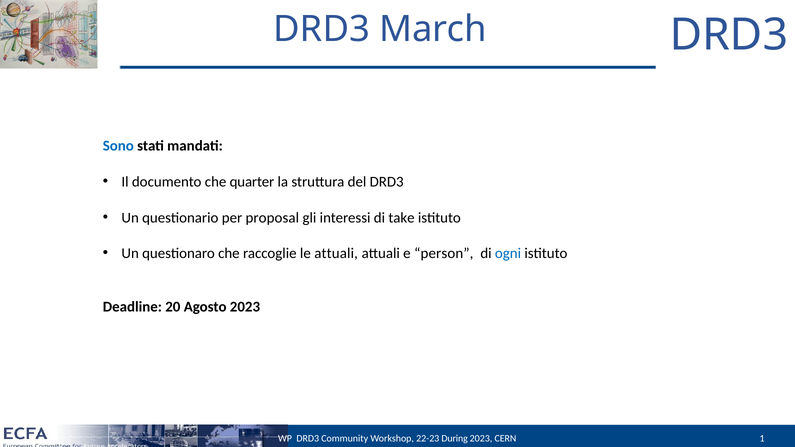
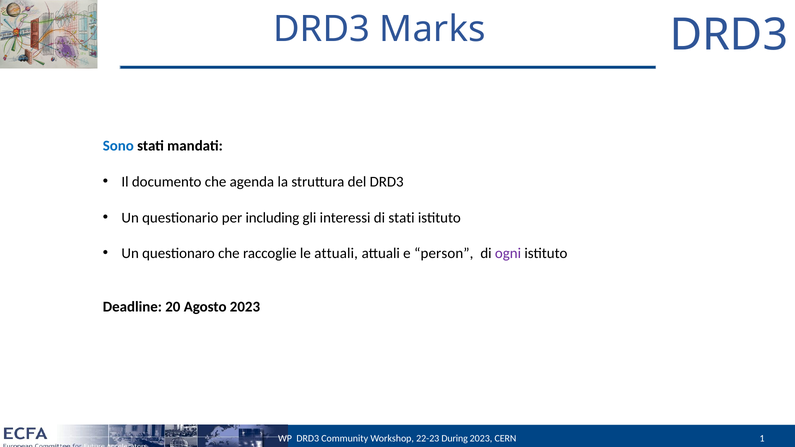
March: March -> Marks
quarter: quarter -> agenda
proposal: proposal -> including
di take: take -> stati
ogni colour: blue -> purple
